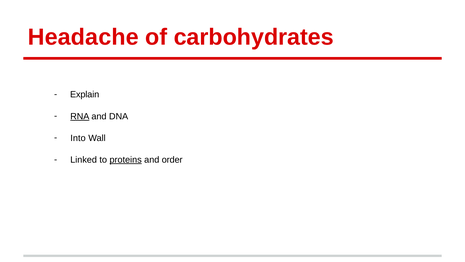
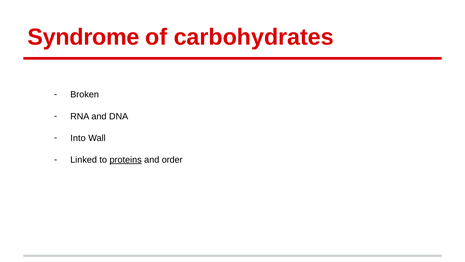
Headache: Headache -> Syndrome
Explain: Explain -> Broken
RNA underline: present -> none
